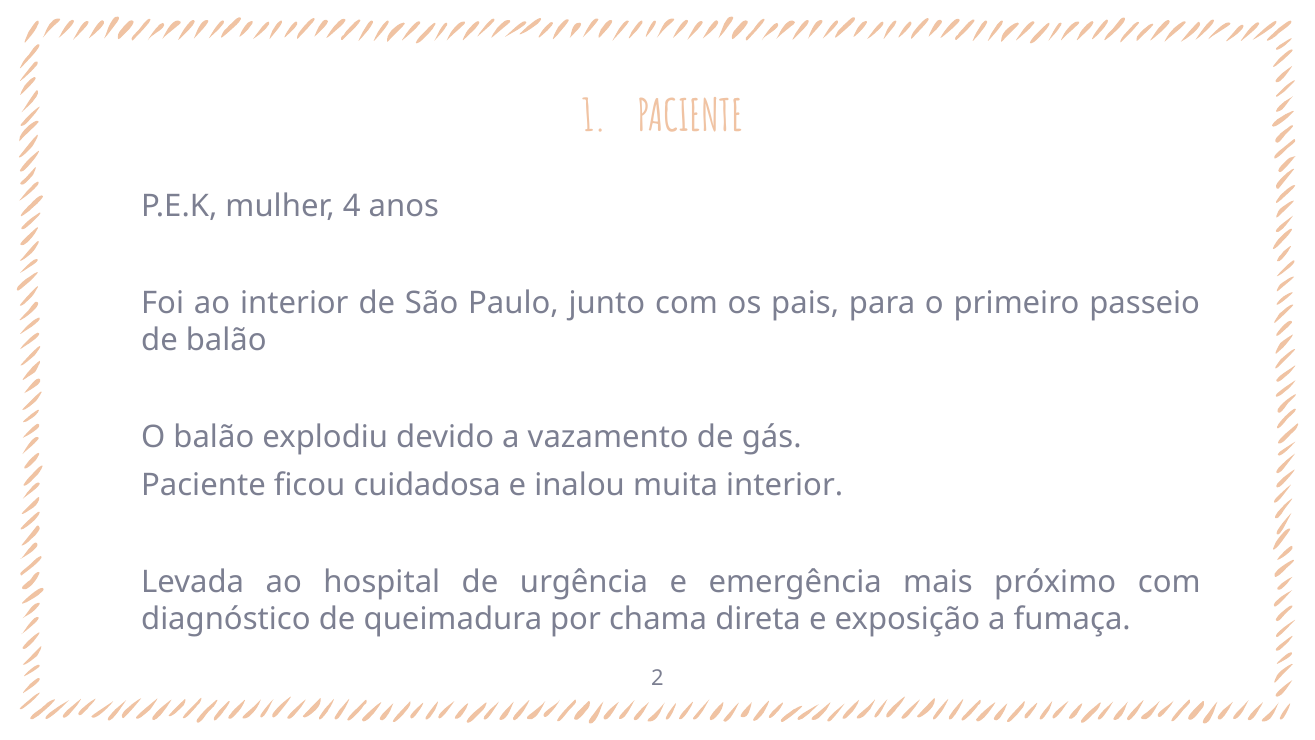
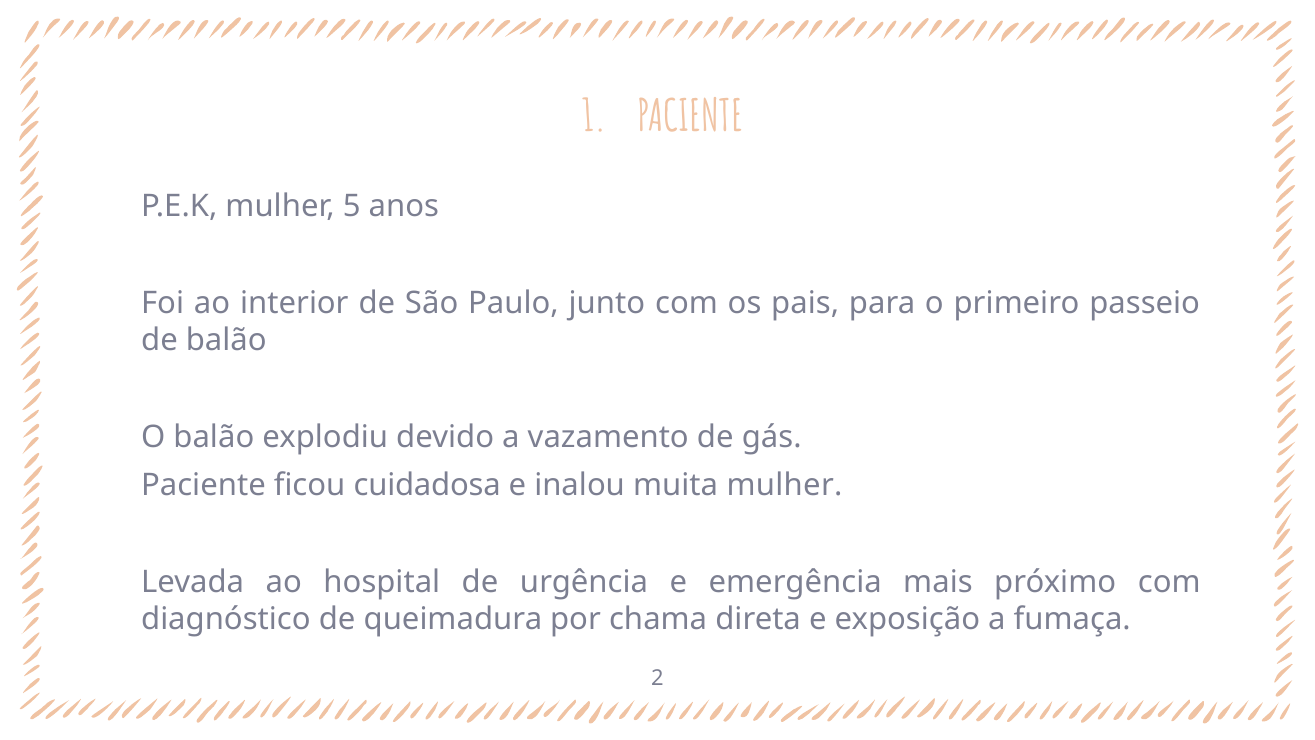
4: 4 -> 5
muita interior: interior -> mulher
